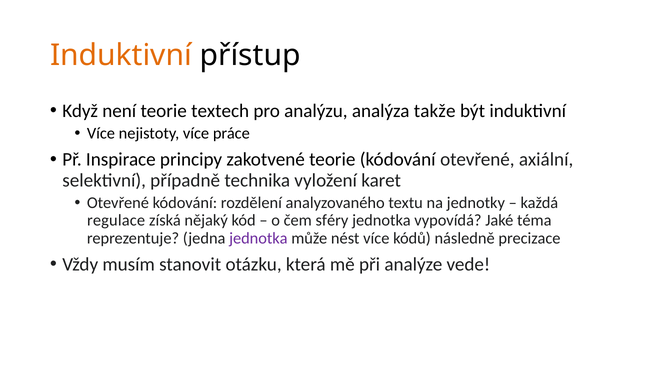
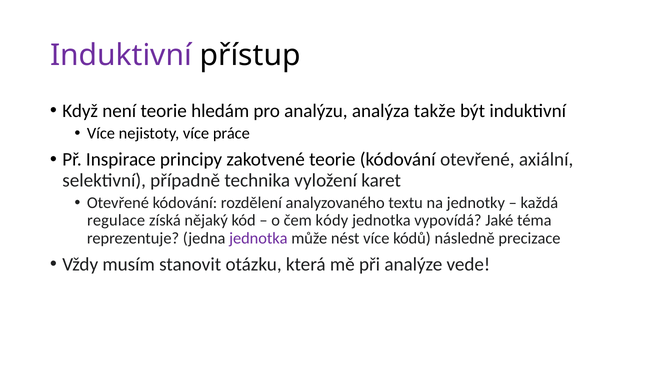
Induktivní at (121, 55) colour: orange -> purple
textech: textech -> hledám
sféry: sféry -> kódy
